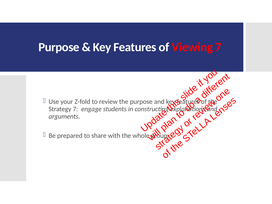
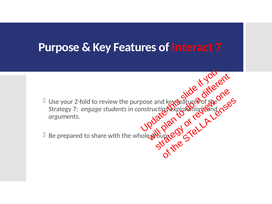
Viewing: Viewing -> Interact
